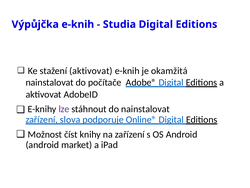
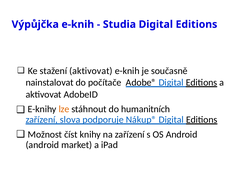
okamžitá: okamžitá -> současně
lze colour: purple -> orange
do nainstalovat: nainstalovat -> humanitních
Online®: Online® -> Nákup®
